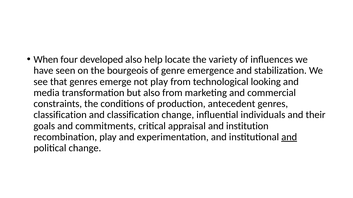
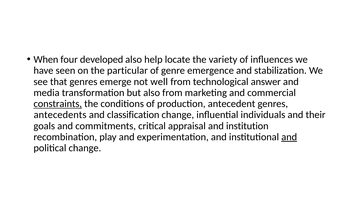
bourgeois: bourgeois -> particular
not play: play -> well
looking: looking -> answer
constraints underline: none -> present
classification at (60, 115): classification -> antecedents
